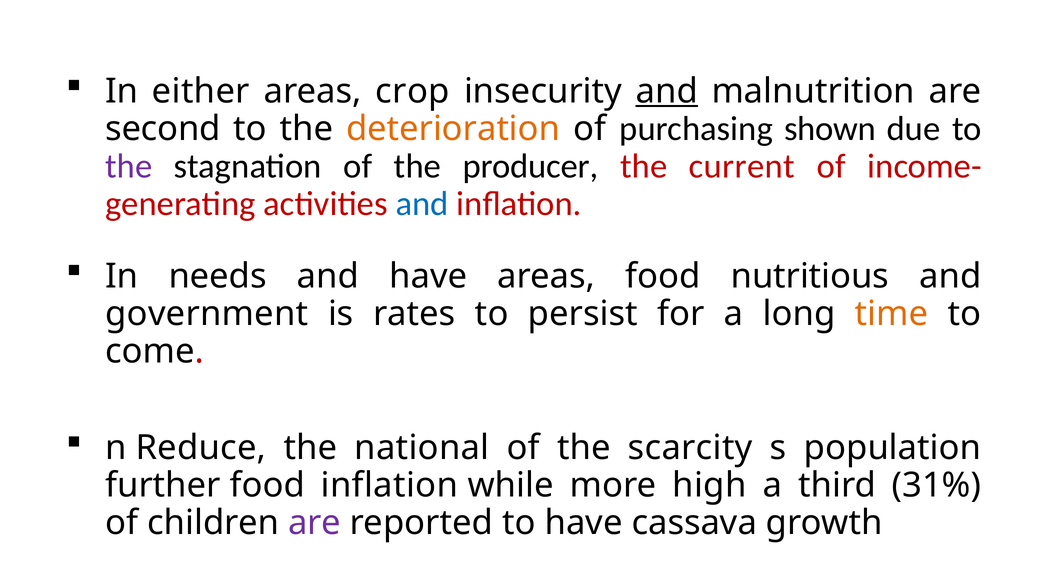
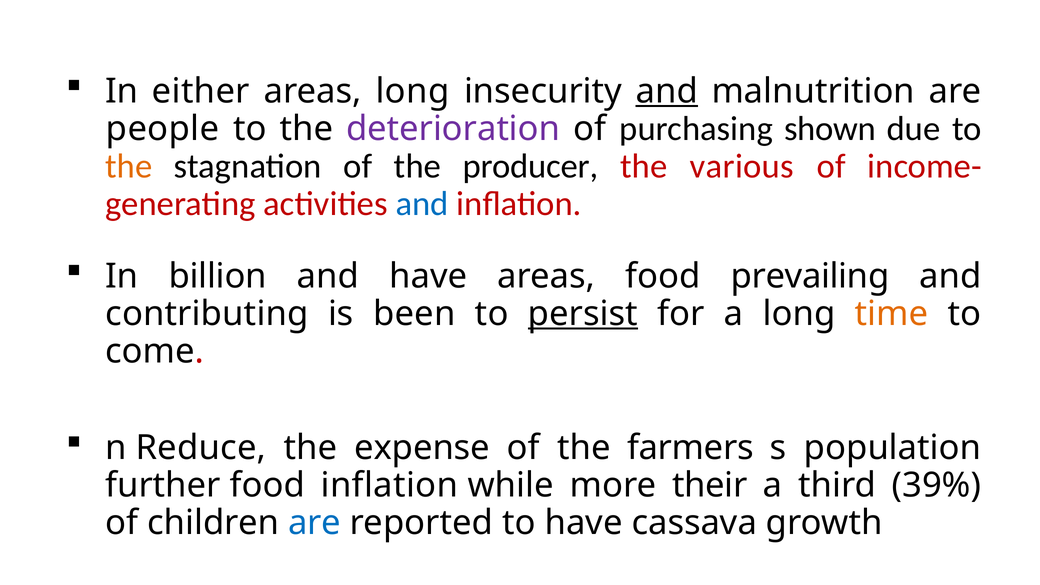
areas crop: crop -> long
second: second -> people
deterioration colour: orange -> purple
the at (129, 166) colour: purple -> orange
current: current -> various
needs: needs -> billion
nutritious: nutritious -> prevailing
government: government -> contributing
rates: rates -> been
persist underline: none -> present
national: national -> expense
scarcity: scarcity -> farmers
high: high -> their
31%: 31% -> 39%
are at (315, 523) colour: purple -> blue
